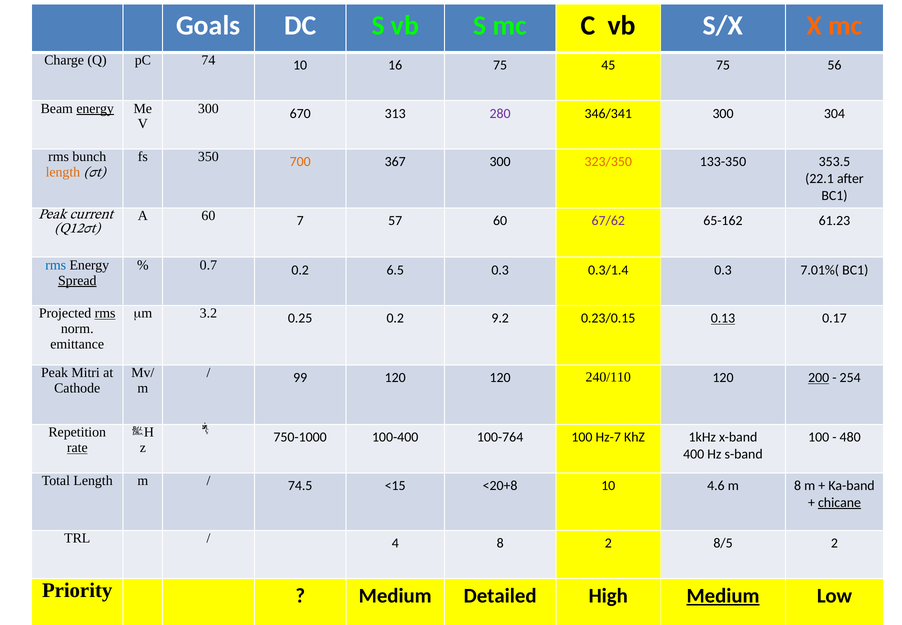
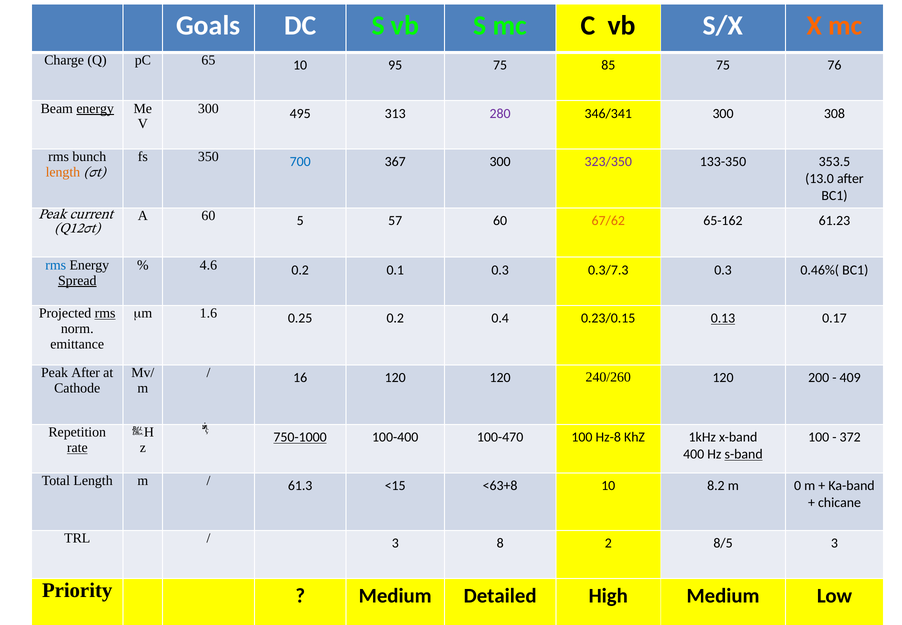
74: 74 -> 65
16: 16 -> 95
45: 45 -> 85
56: 56 -> 76
670: 670 -> 495
304: 304 -> 308
700 colour: orange -> blue
323/350 colour: orange -> purple
22.1: 22.1 -> 13.0
7: 7 -> 5
67/62 colour: purple -> orange
0.7: 0.7 -> 4.6
6.5: 6.5 -> 0.1
0.3/1.4: 0.3/1.4 -> 0.3/7.3
7.01%(: 7.01%( -> 0.46%(
3.2: 3.2 -> 1.6
9.2: 9.2 -> 0.4
Peak Mitri: Mitri -> After
99: 99 -> 16
240/110: 240/110 -> 240/260
200 underline: present -> none
254: 254 -> 409
750-1000 underline: none -> present
100-764: 100-764 -> 100-470
Hz-7: Hz-7 -> Hz-8
480: 480 -> 372
s-band underline: none -> present
74.5: 74.5 -> 61.3
<20+8: <20+8 -> <63+8
4.6: 4.6 -> 8.2
m 8: 8 -> 0
chicane underline: present -> none
4 at (395, 543): 4 -> 3
8/5 2: 2 -> 3
Medium at (723, 595) underline: present -> none
